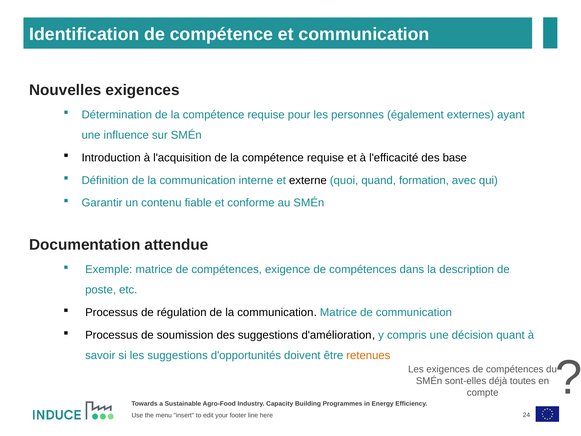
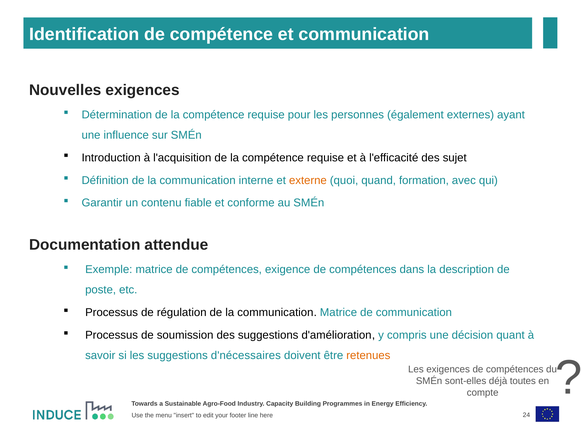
base: base -> sujet
externe colour: black -> orange
d'opportunités: d'opportunités -> d'nécessaires
